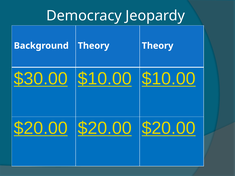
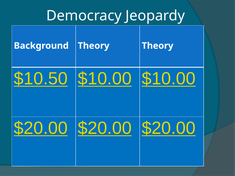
$30.00: $30.00 -> $10.50
